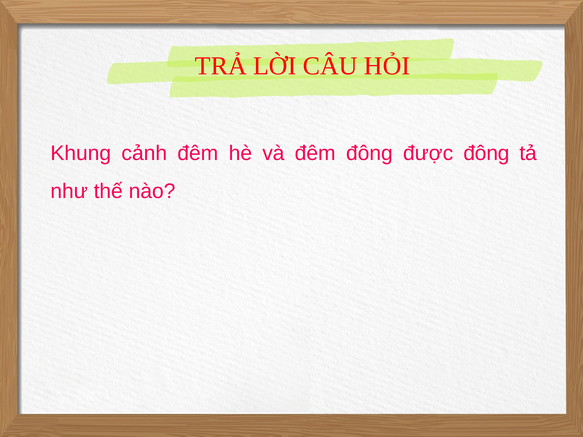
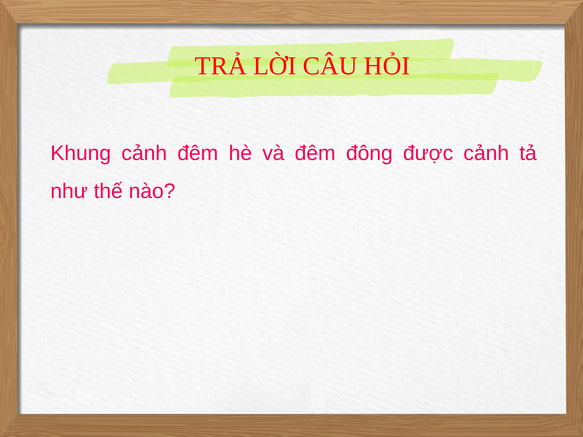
được đông: đông -> cảnh
